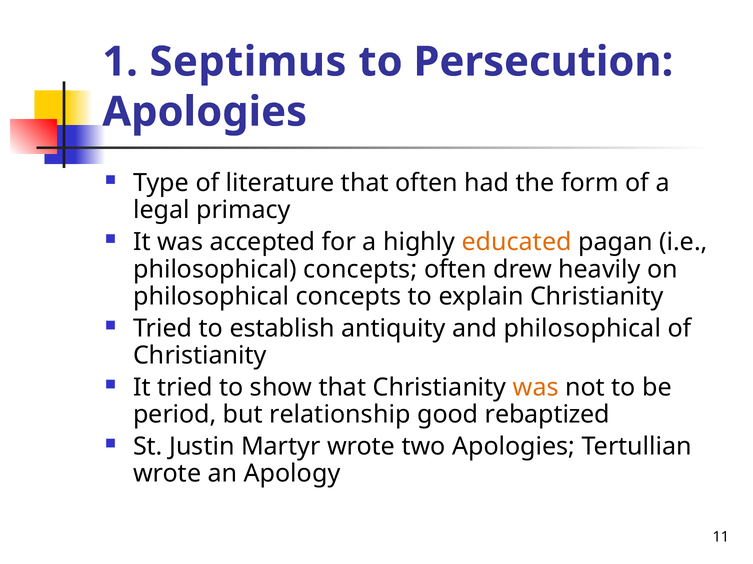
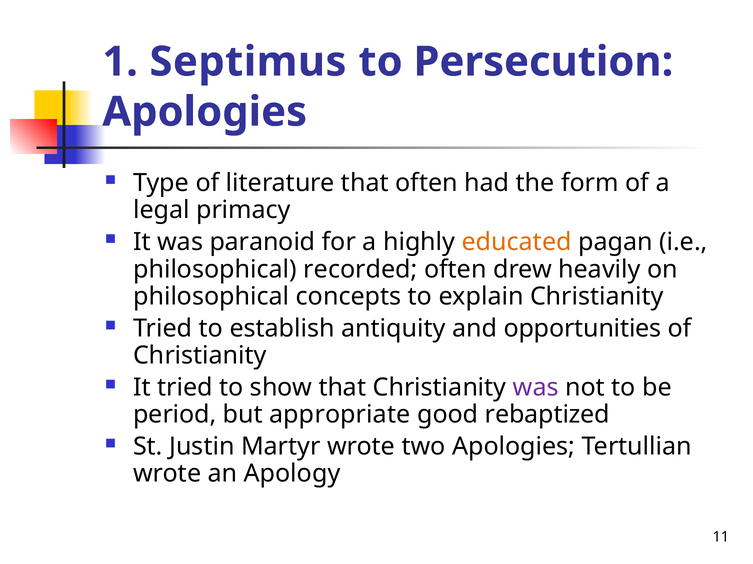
accepted: accepted -> paranoid
concepts at (360, 270): concepts -> recorded
and philosophical: philosophical -> opportunities
was at (536, 388) colour: orange -> purple
relationship: relationship -> appropriate
